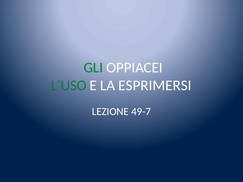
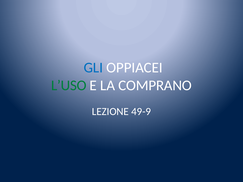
GLI colour: green -> blue
ESPRIMERSI: ESPRIMERSI -> COMPRANO
49-7: 49-7 -> 49-9
